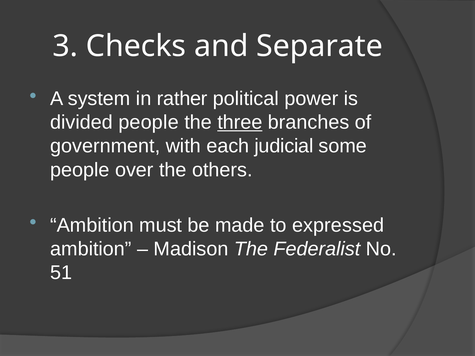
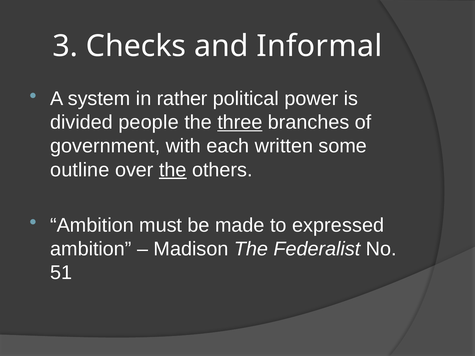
Separate: Separate -> Informal
judicial: judicial -> written
people at (80, 170): people -> outline
the at (173, 170) underline: none -> present
